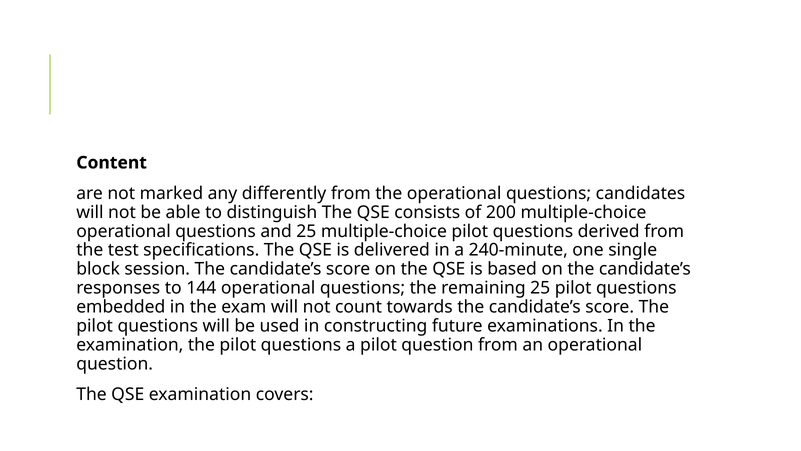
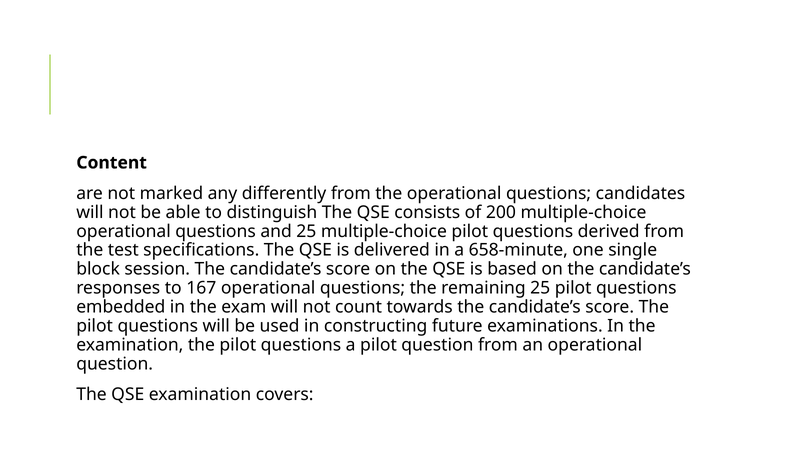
240-minute: 240-minute -> 658-minute
144: 144 -> 167
